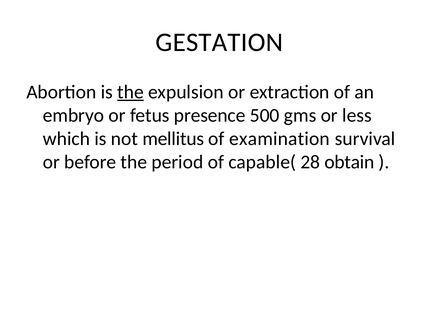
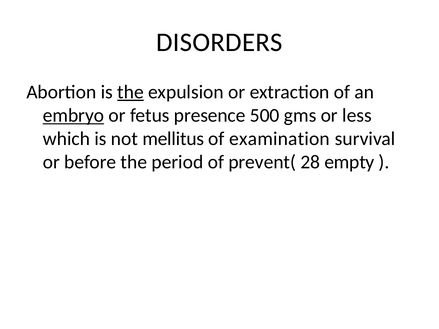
GESTATION: GESTATION -> DISORDERS
embryo underline: none -> present
capable(: capable( -> prevent(
obtain: obtain -> empty
